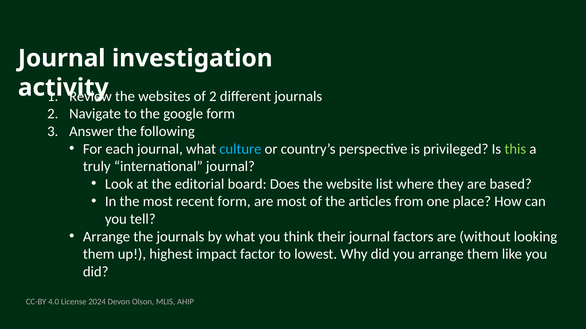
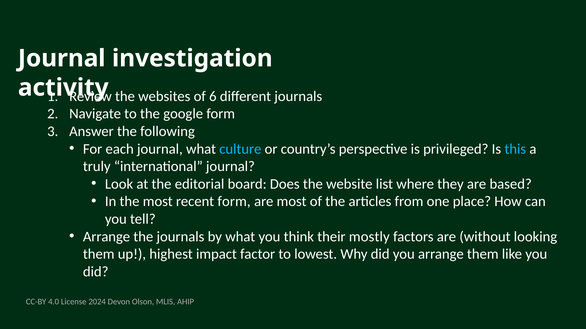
of 2: 2 -> 6
this colour: light green -> light blue
their journal: journal -> mostly
